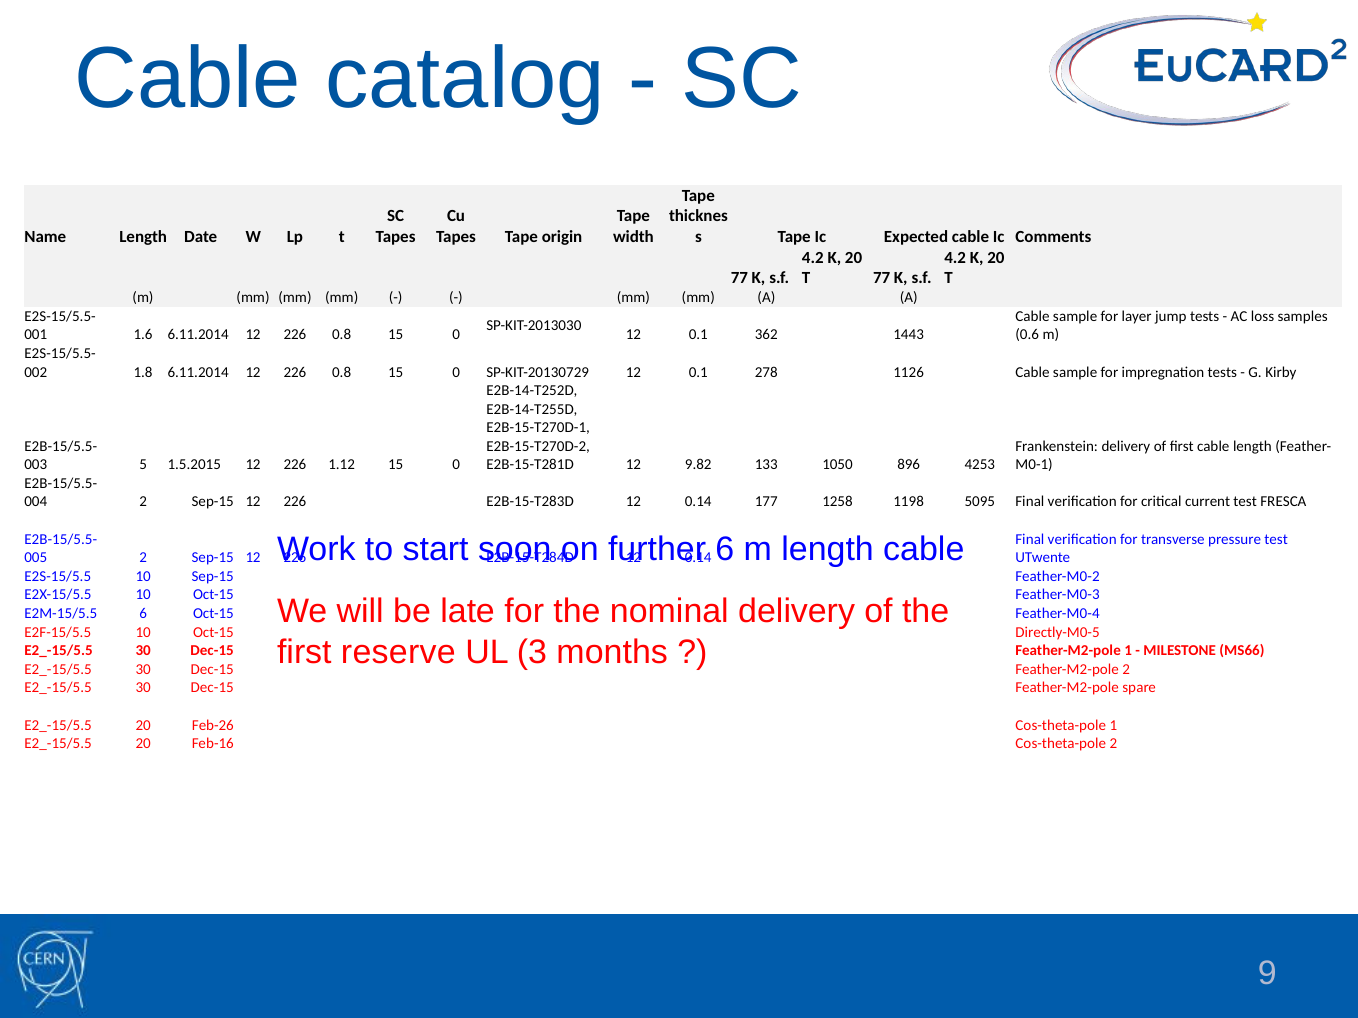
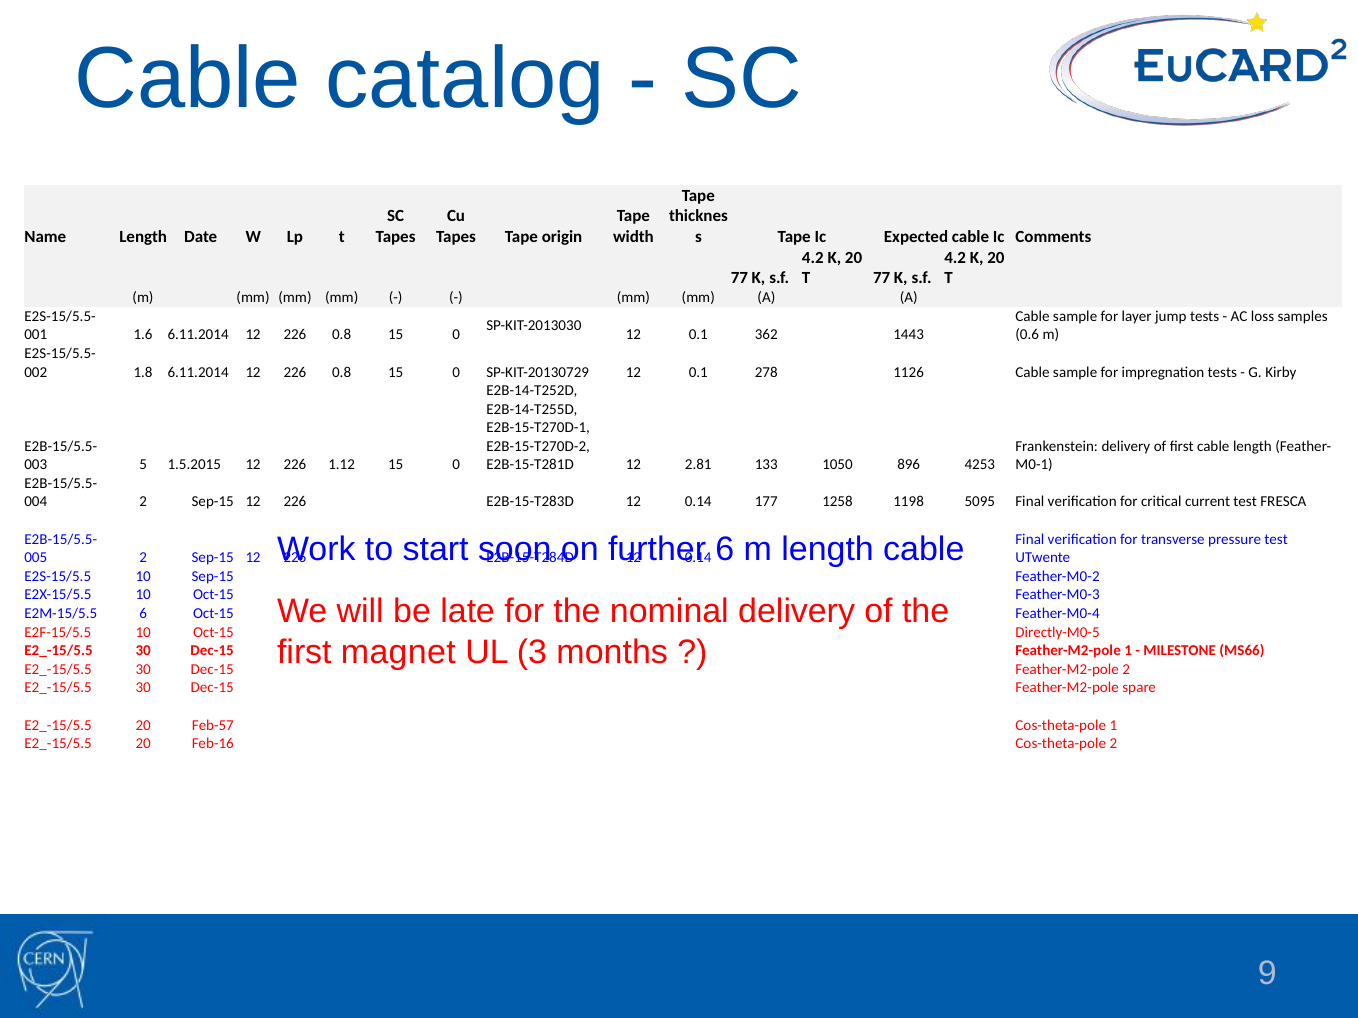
9.82: 9.82 -> 2.81
reserve: reserve -> magnet
Feb-26: Feb-26 -> Feb-57
